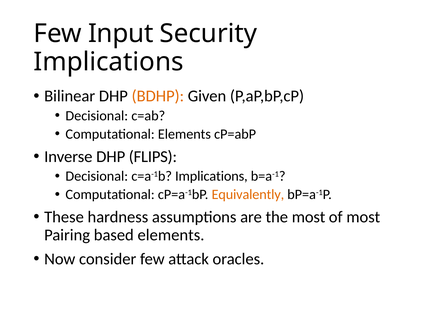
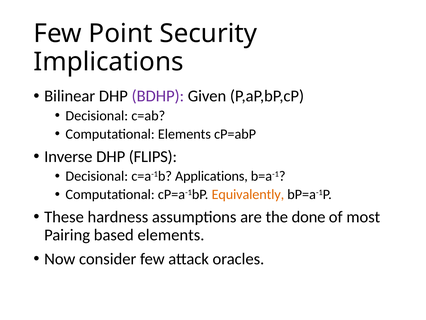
Input: Input -> Point
BDHP colour: orange -> purple
c=a-1b Implications: Implications -> Applications
the most: most -> done
